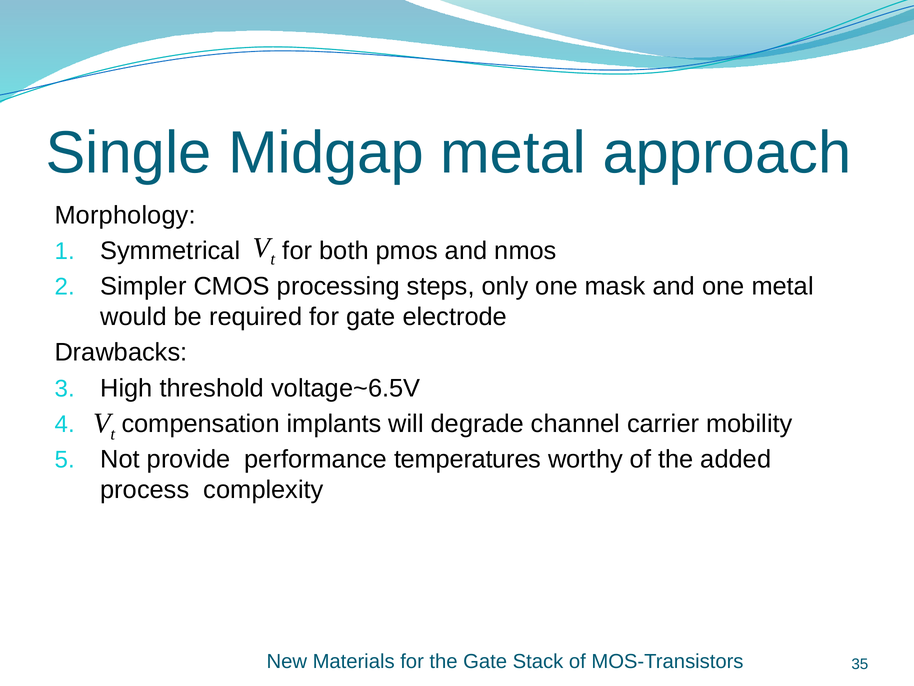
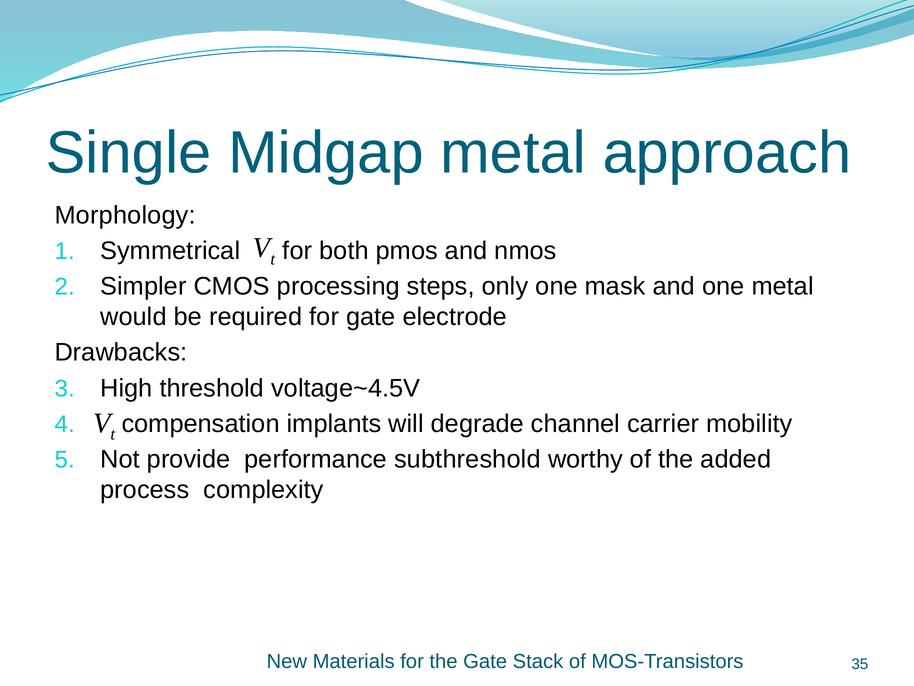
voltage~6.5V: voltage~6.5V -> voltage~4.5V
temperatures: temperatures -> subthreshold
